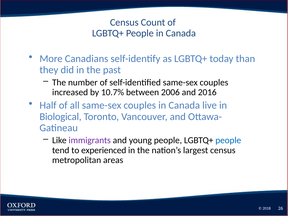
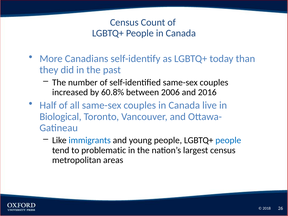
10.7%: 10.7% -> 60.8%
immigrants colour: purple -> blue
experienced: experienced -> problematic
